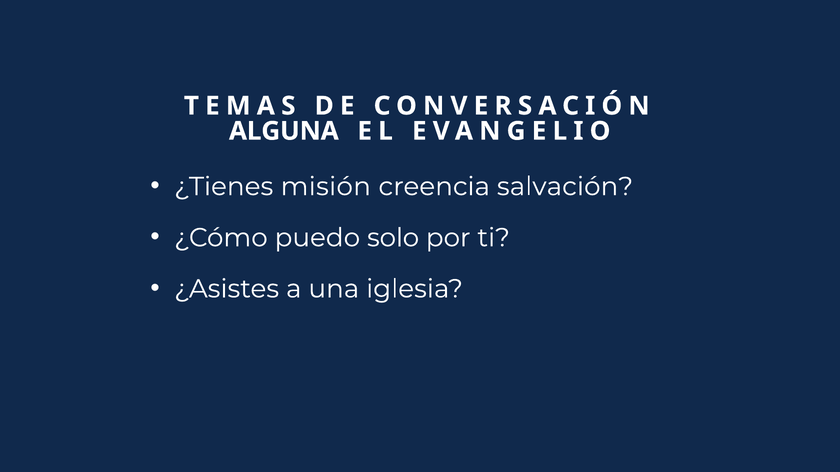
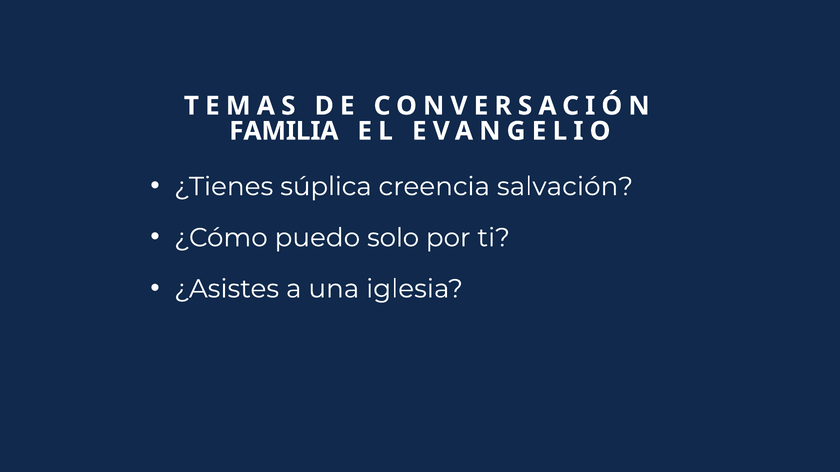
ALGUNA: ALGUNA -> FAMILIA
misión: misión -> súplica
